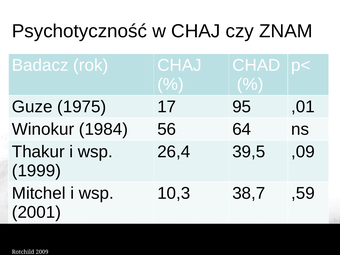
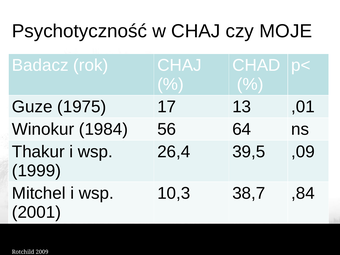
ZNAM: ZNAM -> MOJE
95: 95 -> 13
,59: ,59 -> ,84
